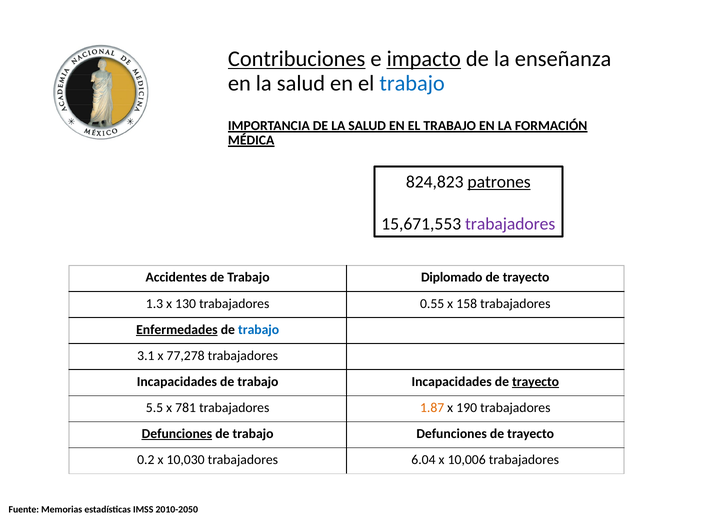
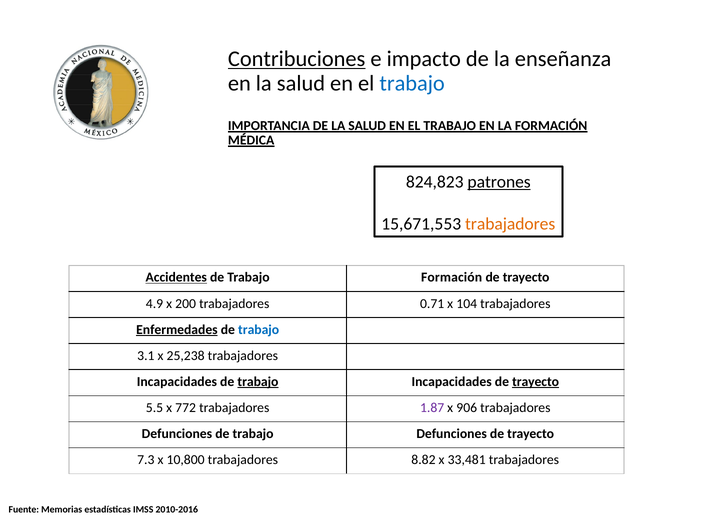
impacto underline: present -> none
trabajadores at (510, 224) colour: purple -> orange
Accidentes underline: none -> present
Trabajo Diplomado: Diplomado -> Formación
1.3: 1.3 -> 4.9
130: 130 -> 200
0.55: 0.55 -> 0.71
158: 158 -> 104
77,278: 77,278 -> 25,238
trabajo at (258, 382) underline: none -> present
781: 781 -> 772
1.87 colour: orange -> purple
190: 190 -> 906
Defunciones at (177, 434) underline: present -> none
0.2: 0.2 -> 7.3
10,030: 10,030 -> 10,800
6.04: 6.04 -> 8.82
10,006: 10,006 -> 33,481
2010-2050: 2010-2050 -> 2010-2016
